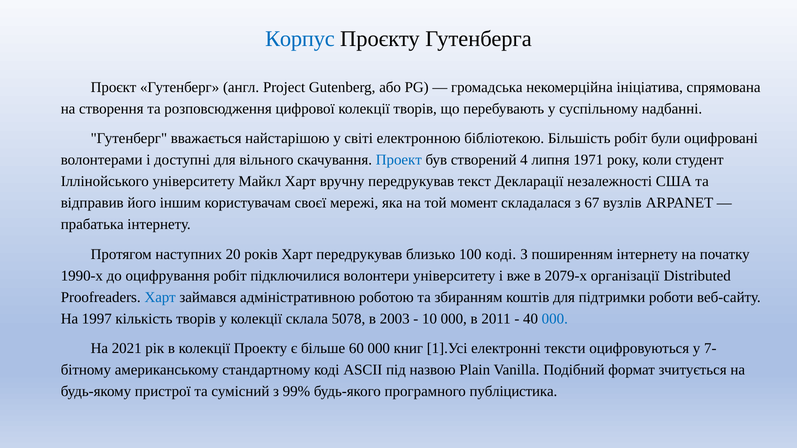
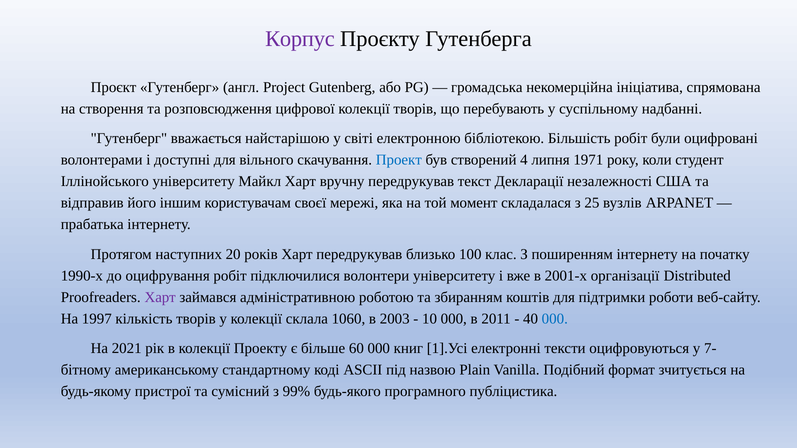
Корпус colour: blue -> purple
67: 67 -> 25
100 коді: коді -> клас
2079-х: 2079-х -> 2001-х
Харт at (160, 297) colour: blue -> purple
5078: 5078 -> 1060
